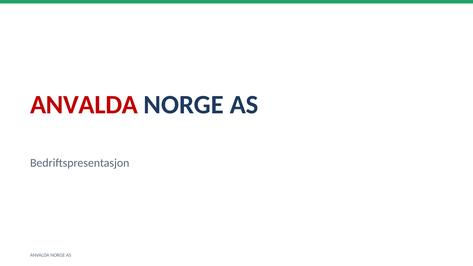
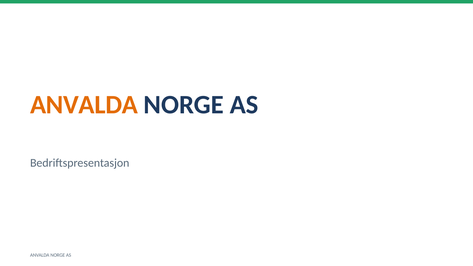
ANVALDA at (84, 105) colour: red -> orange
